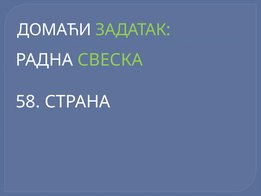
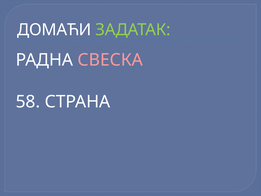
СВЕСКА colour: light green -> pink
